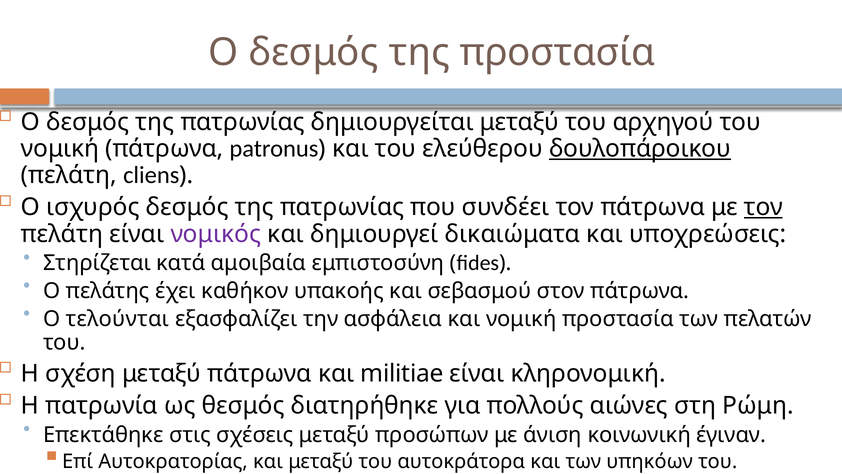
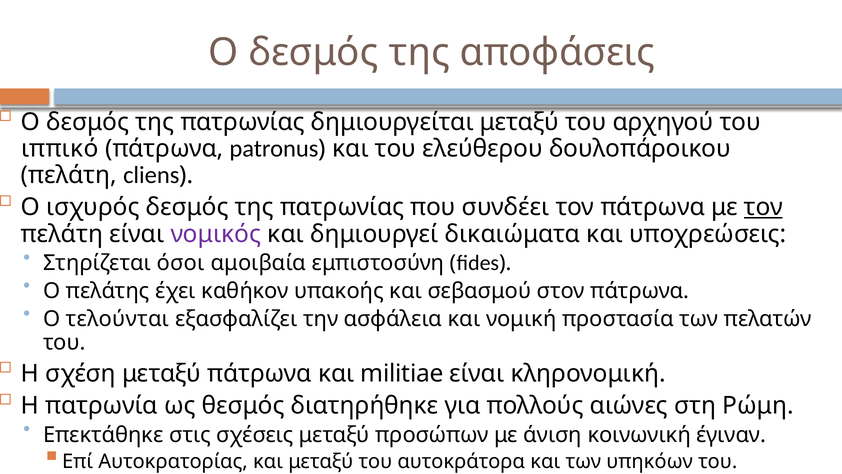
της προστασία: προστασία -> αποφάσεις
νομική at (60, 149): νομική -> ιππικό
δουλοπάροικου underline: present -> none
κατά: κατά -> όσοι
